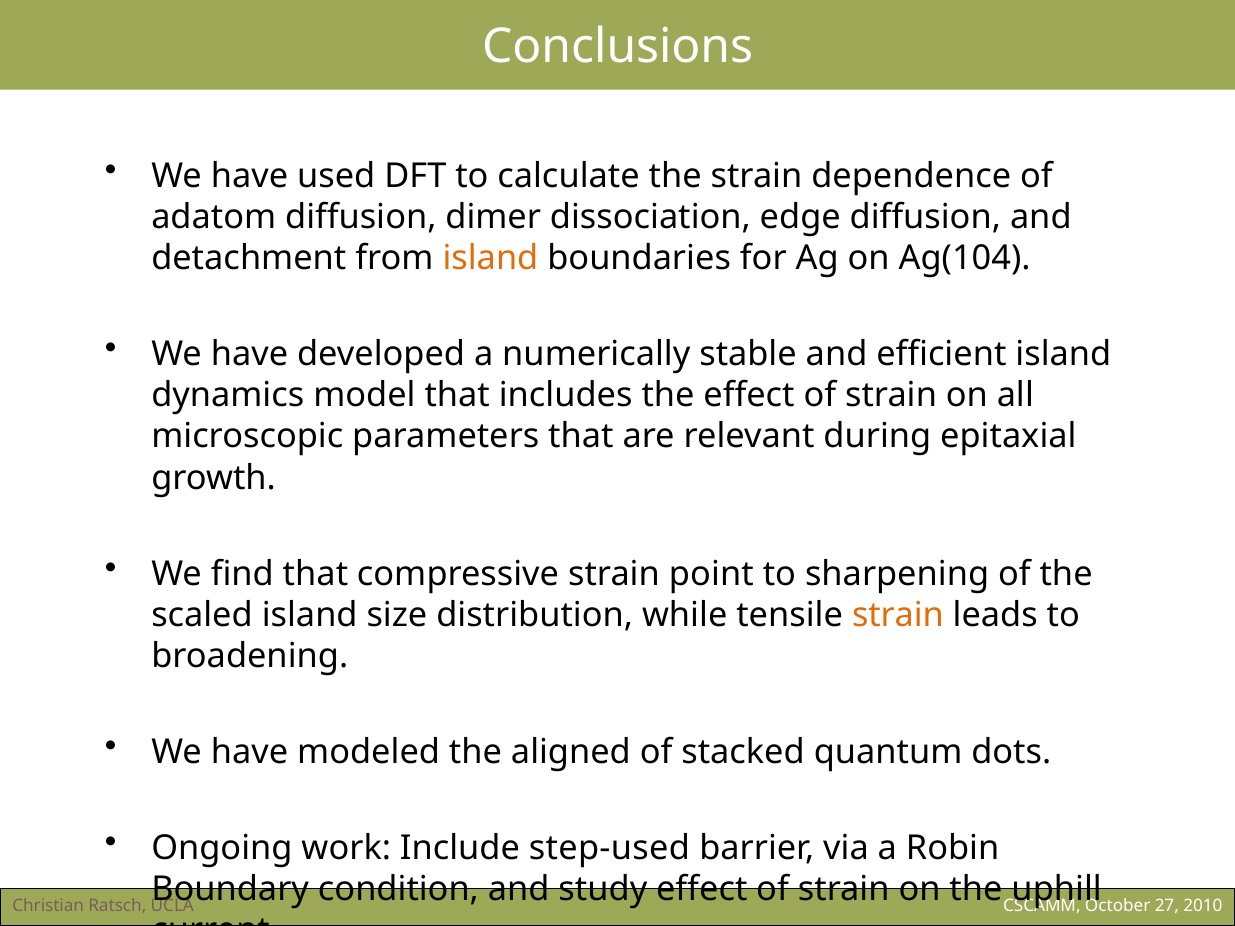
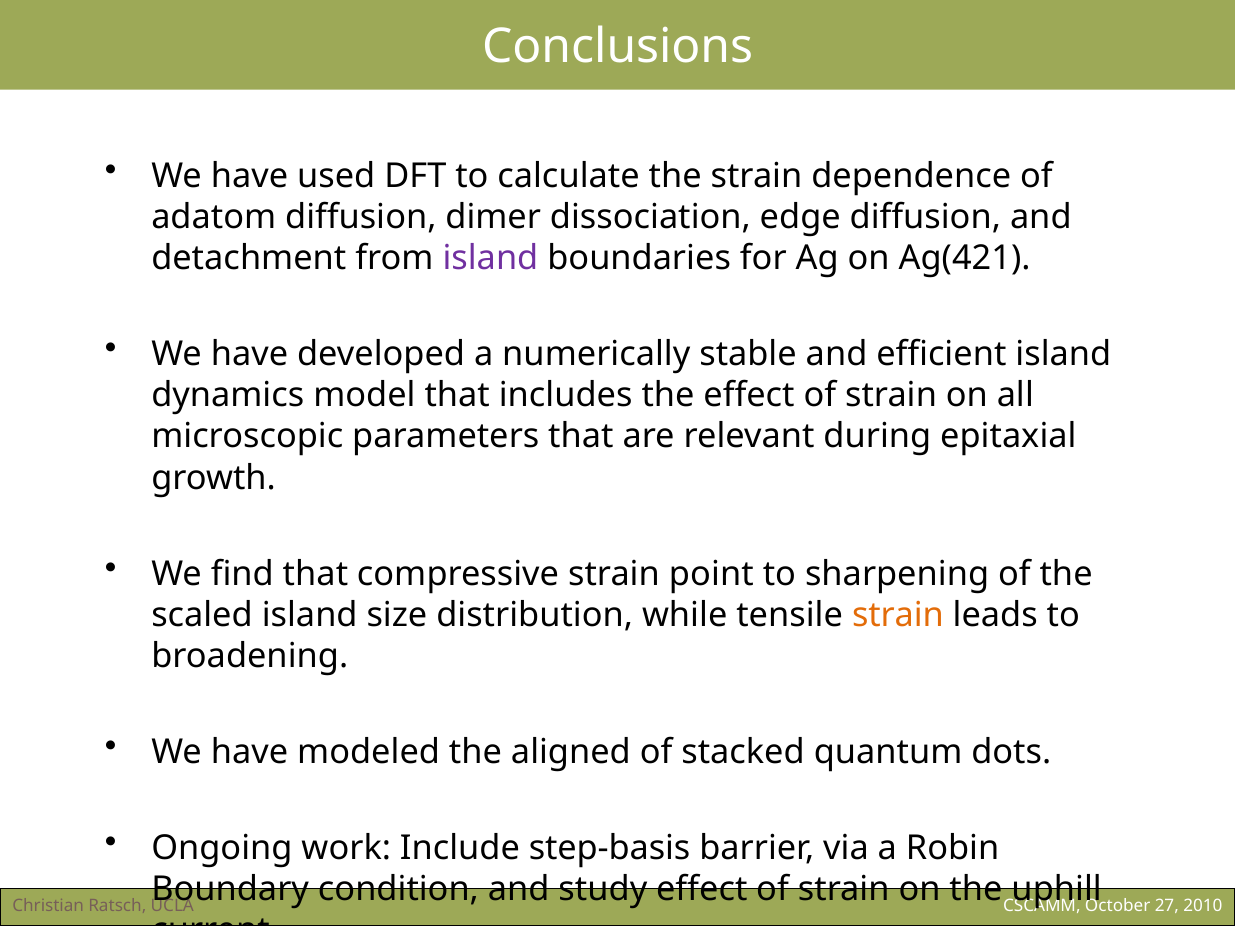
island at (490, 258) colour: orange -> purple
Ag(104: Ag(104 -> Ag(421
step-used: step-used -> step-basis
